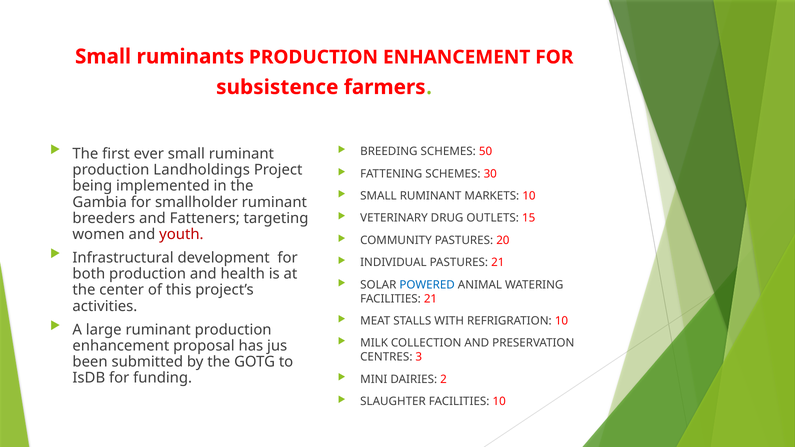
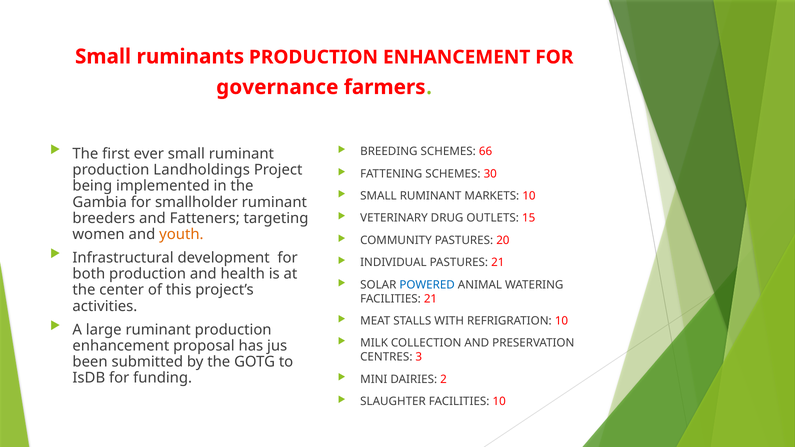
subsistence: subsistence -> governance
50: 50 -> 66
youth colour: red -> orange
